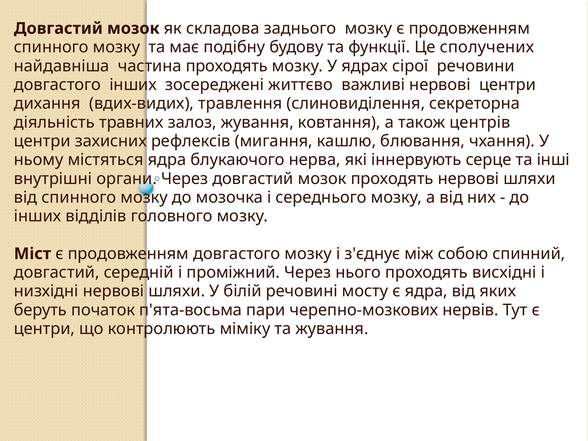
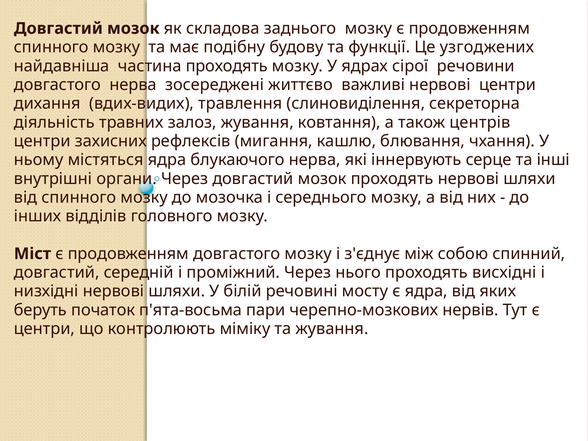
сполучених: сполучених -> узгоджених
довгастого інших: інших -> нерва
